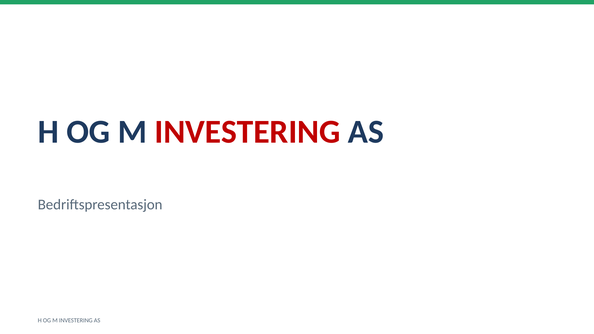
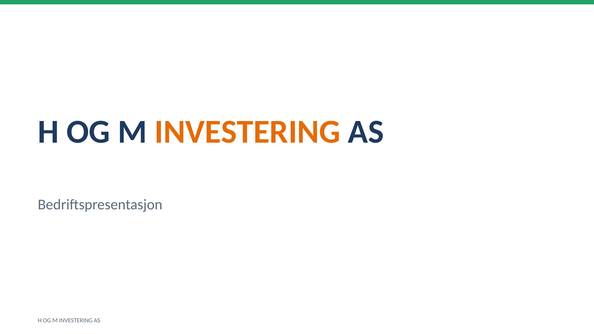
INVESTERING at (247, 132) colour: red -> orange
